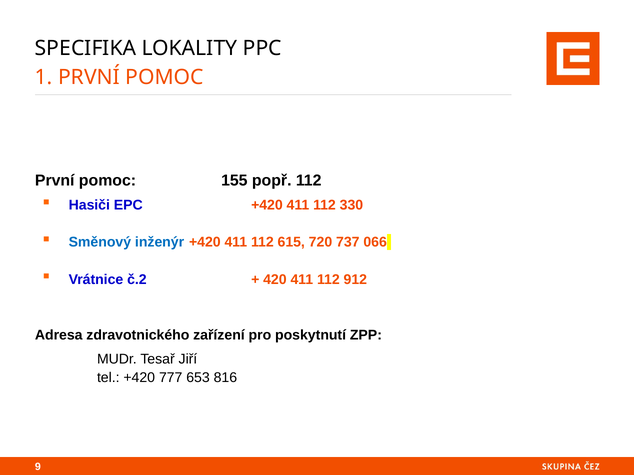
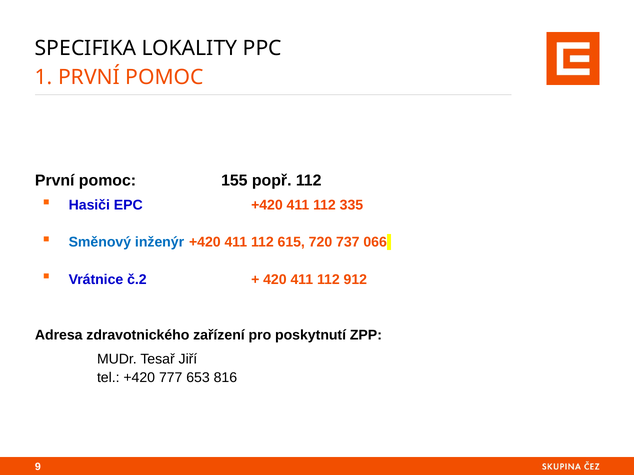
330: 330 -> 335
